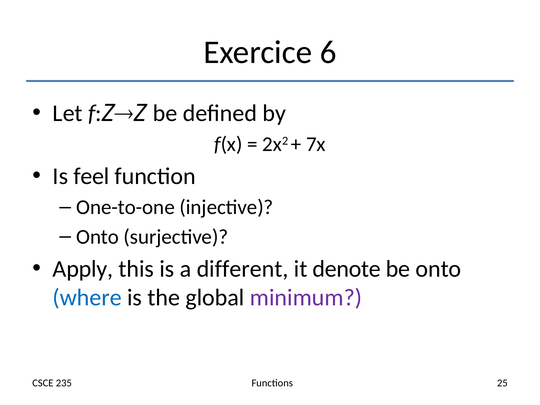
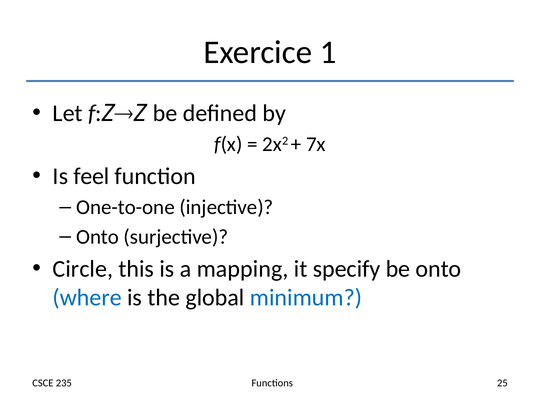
6: 6 -> 1
Apply: Apply -> Circle
different: different -> mapping
denote: denote -> specify
minimum colour: purple -> blue
